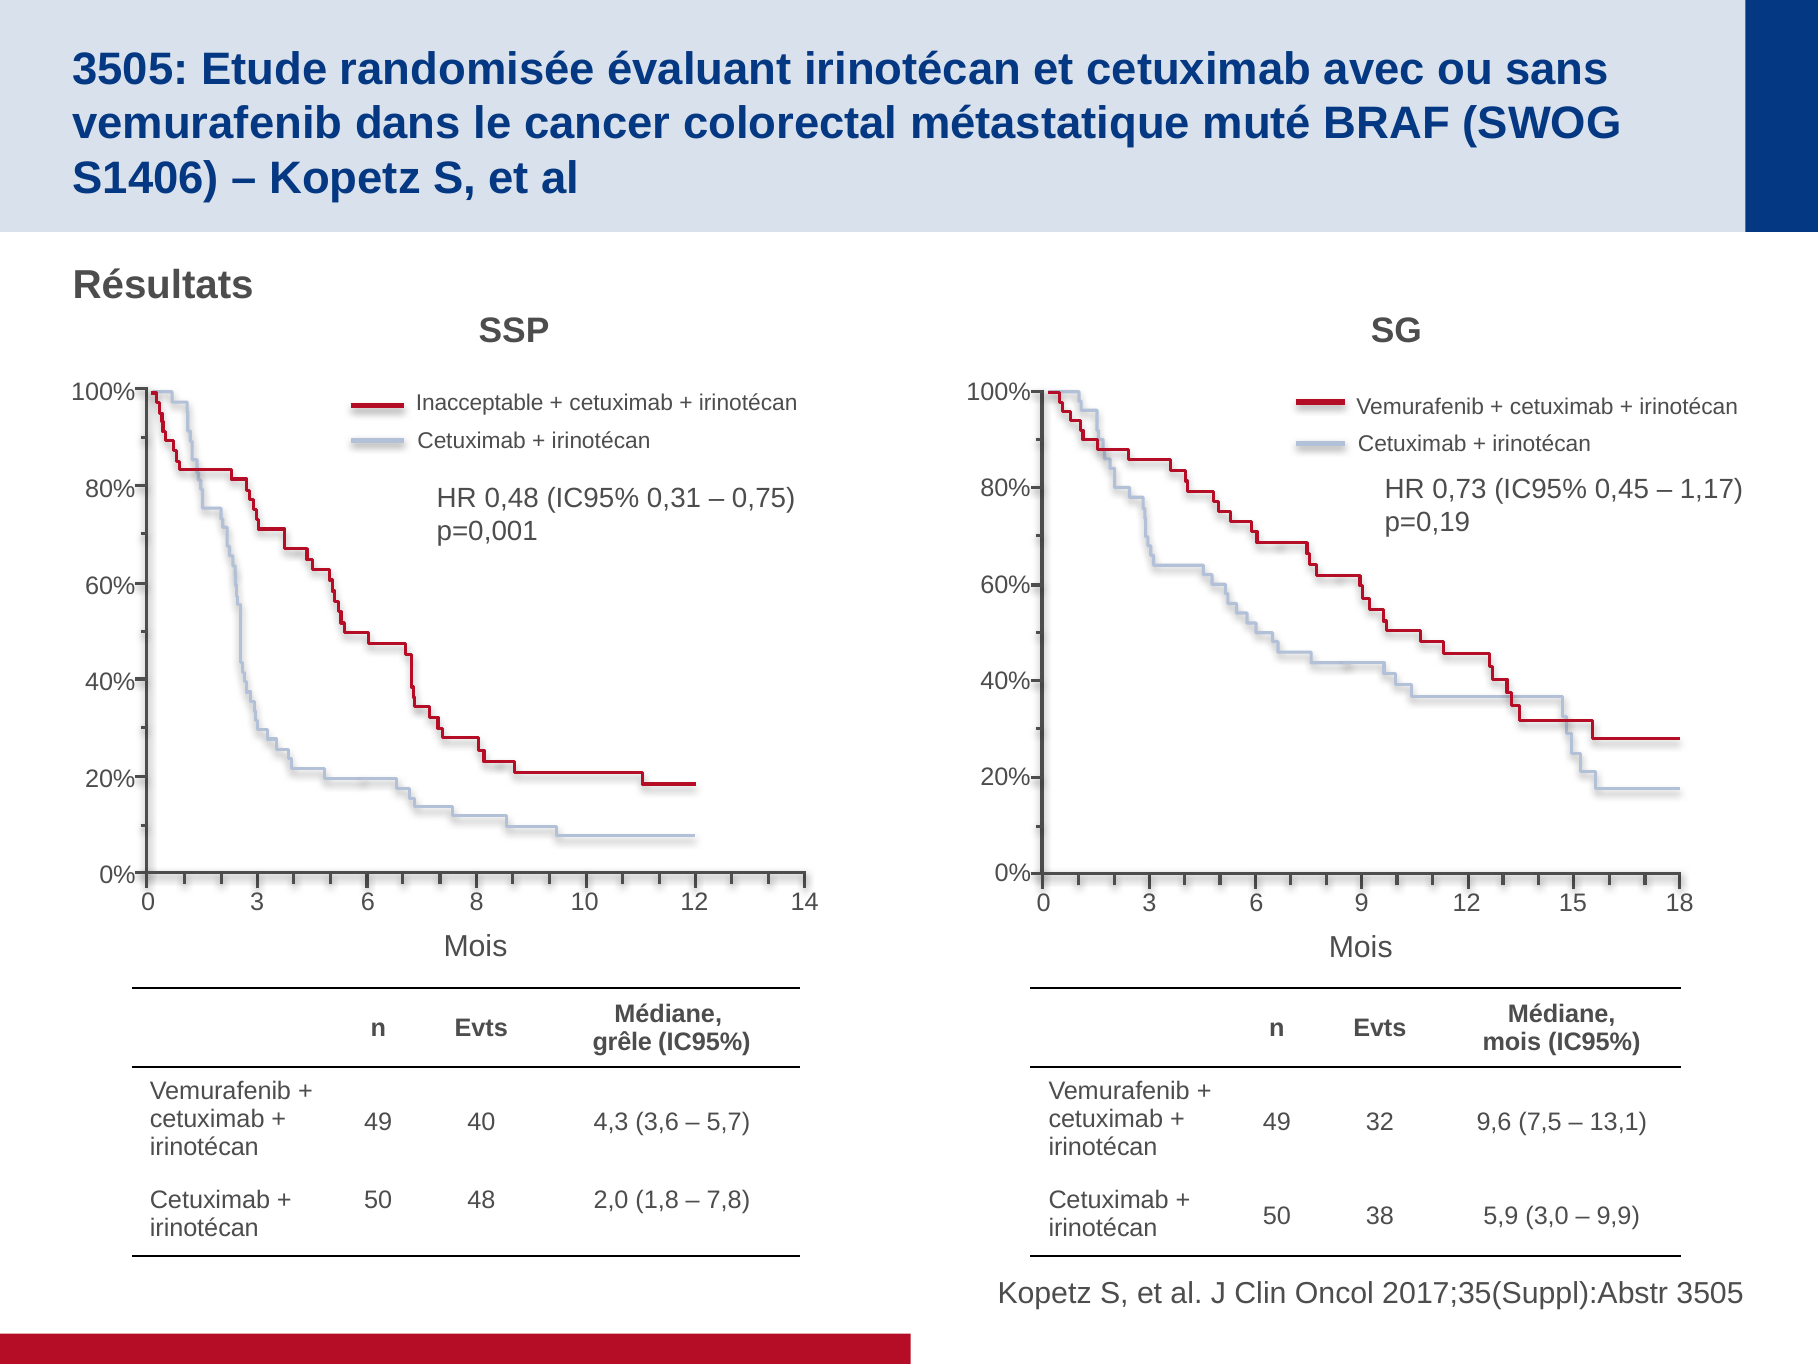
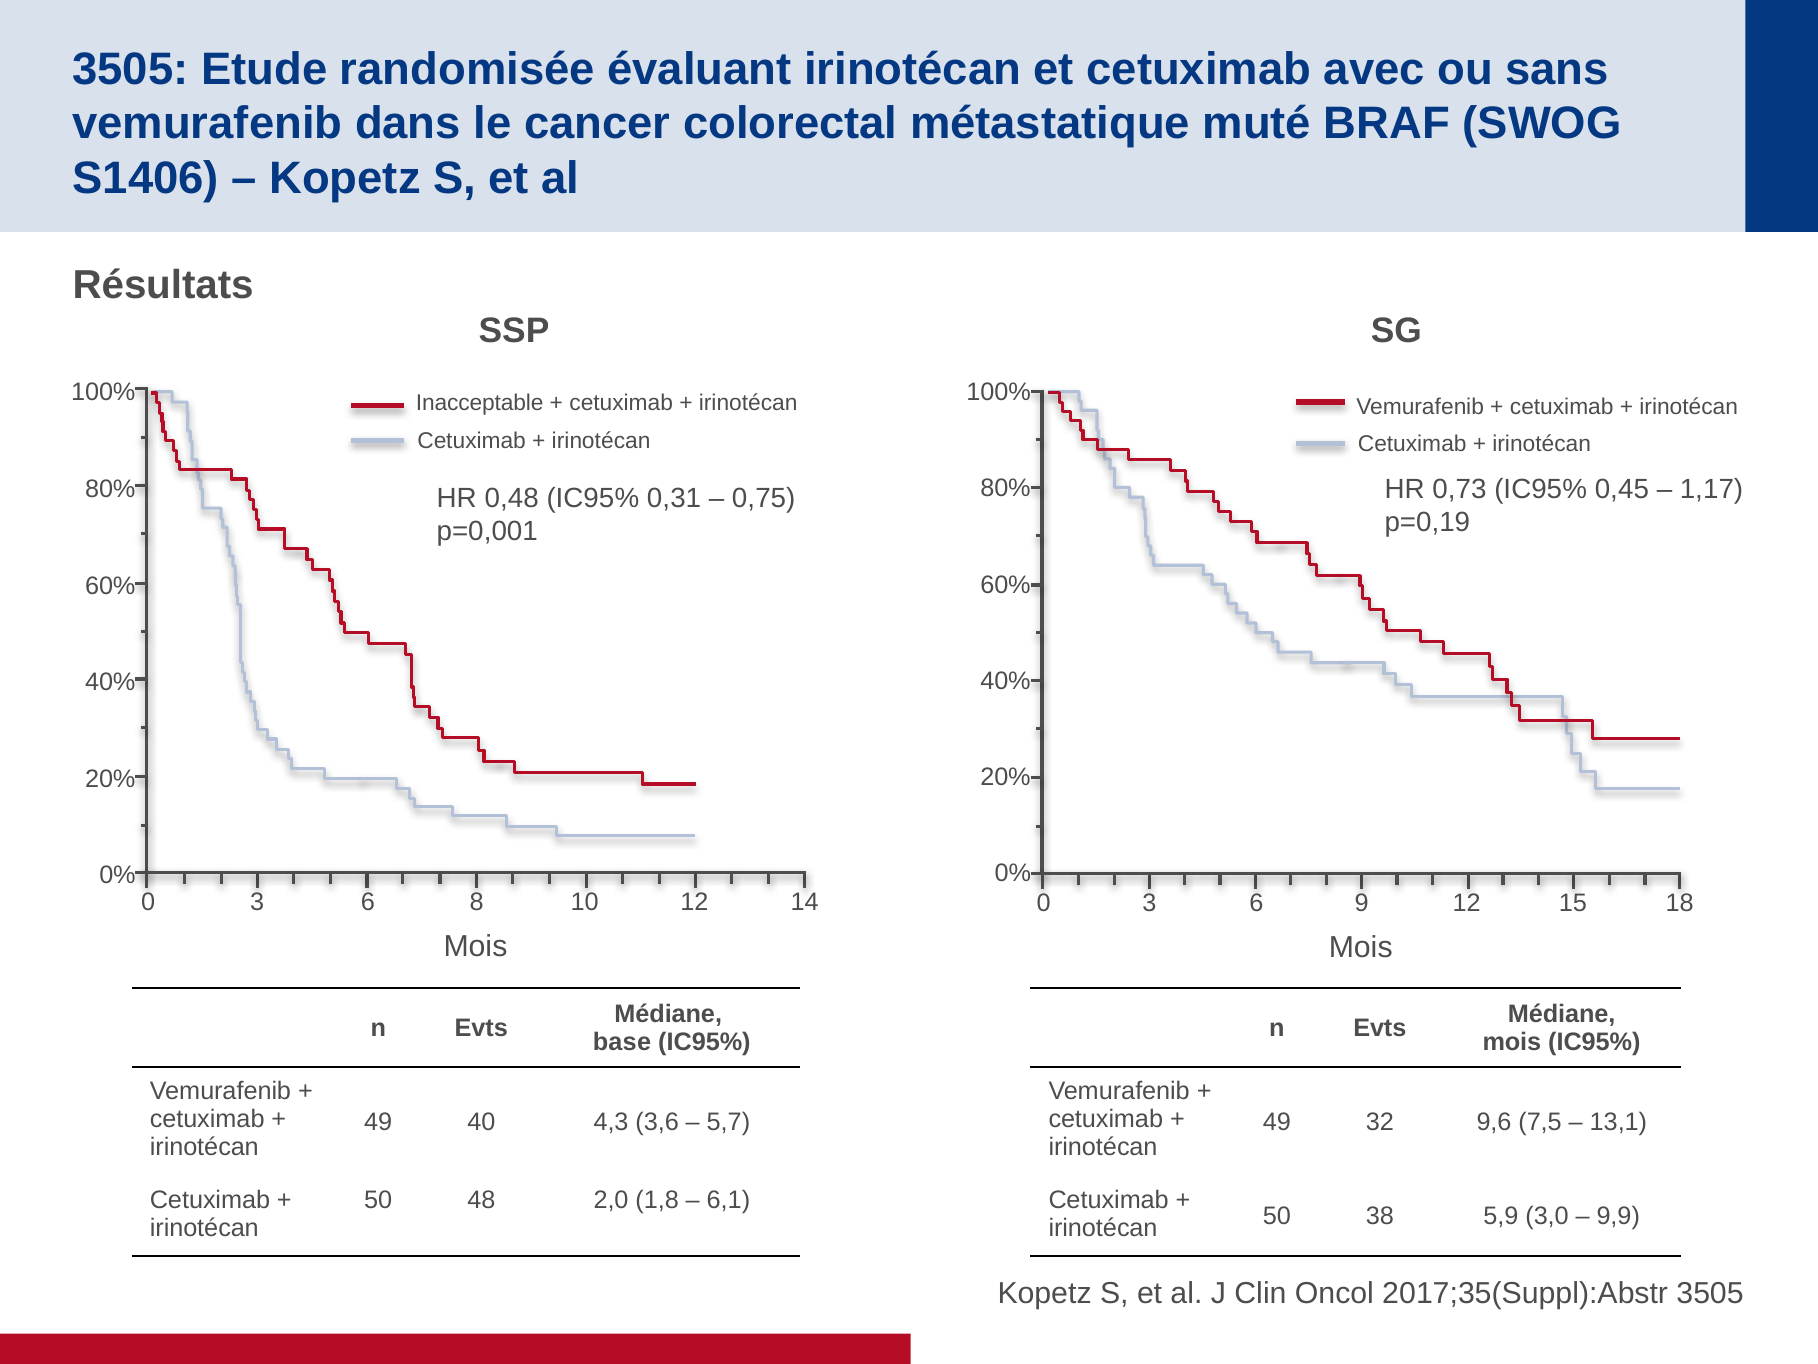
grêle: grêle -> base
7,8: 7,8 -> 6,1
